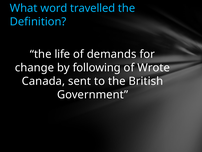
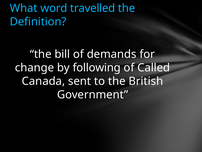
life: life -> bill
Wrote: Wrote -> Called
